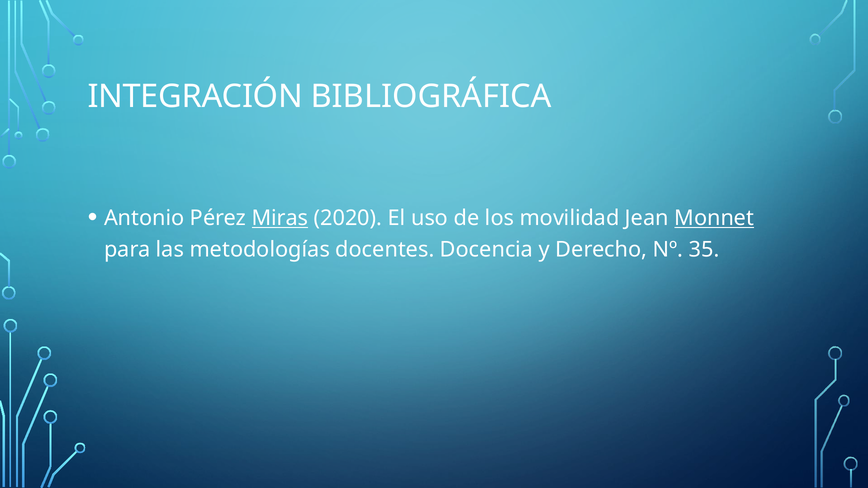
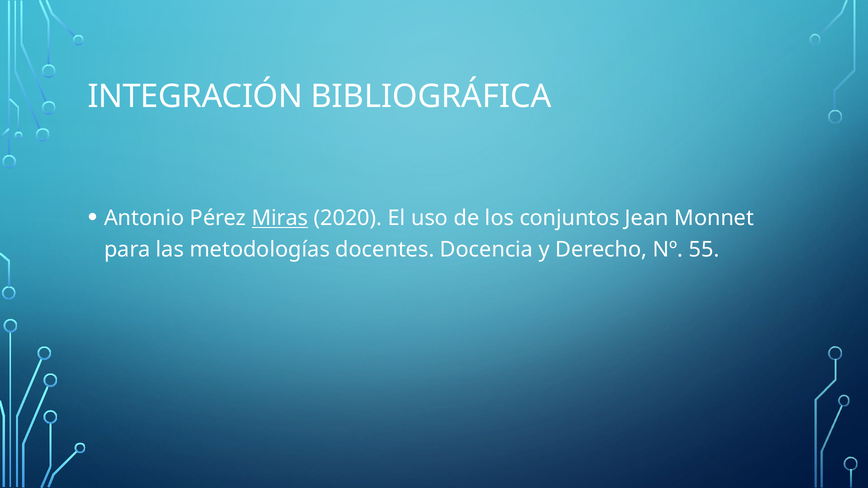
movilidad: movilidad -> conjuntos
Monnet underline: present -> none
35: 35 -> 55
